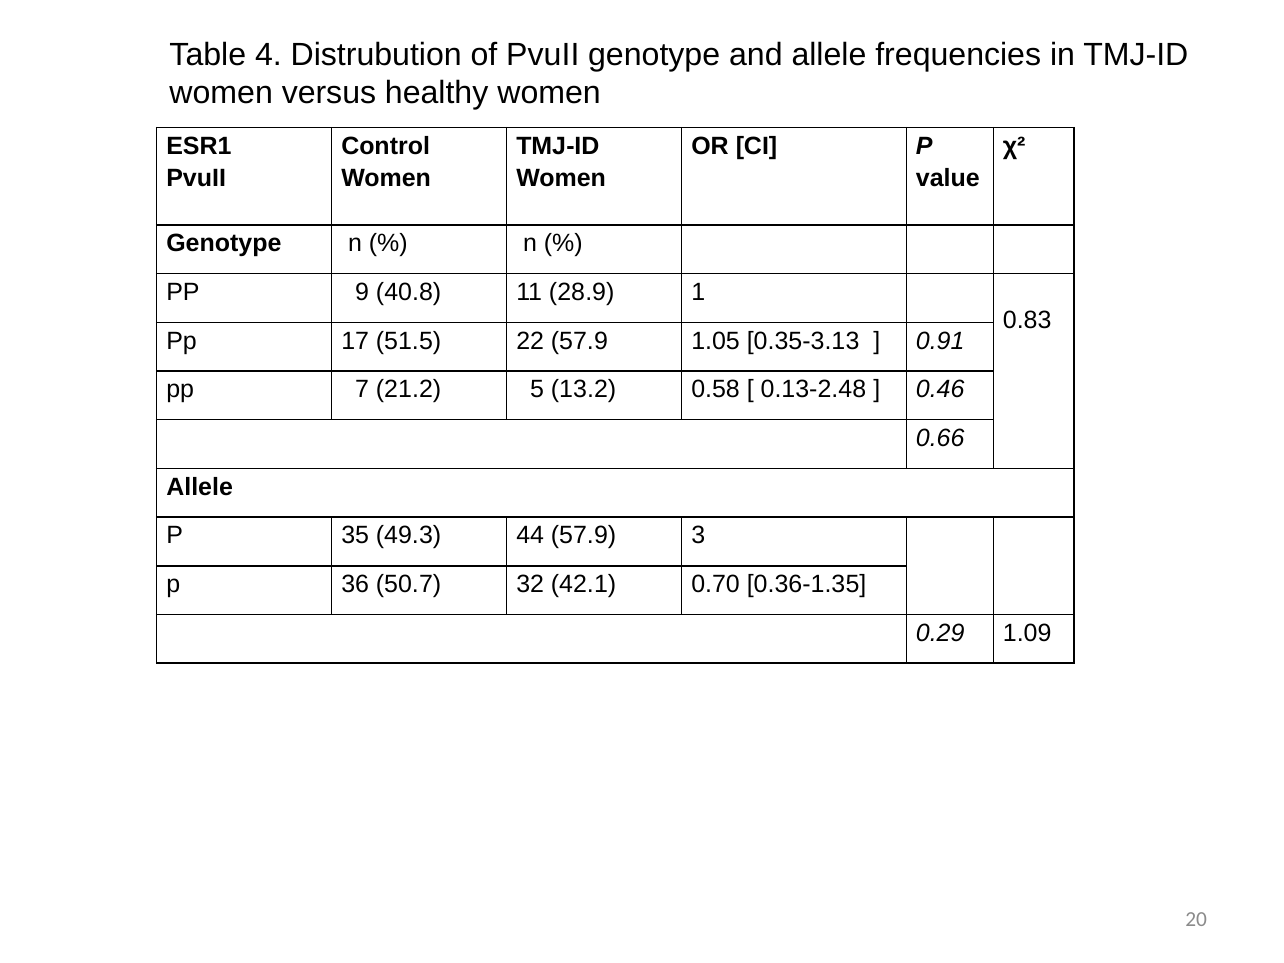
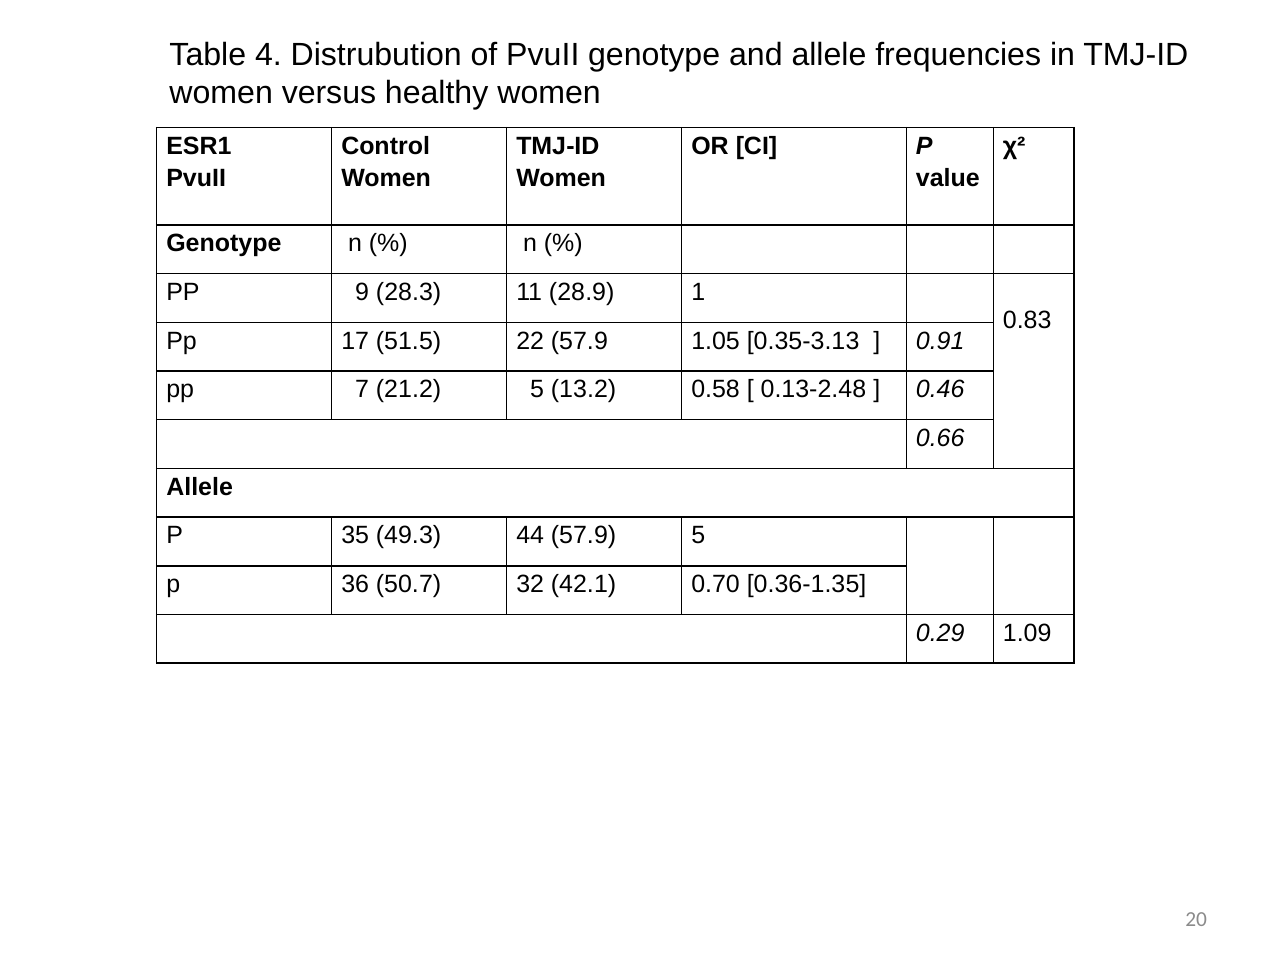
40.8: 40.8 -> 28.3
57.9 3: 3 -> 5
